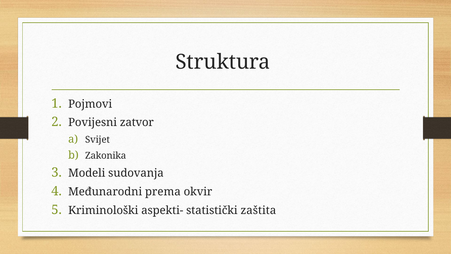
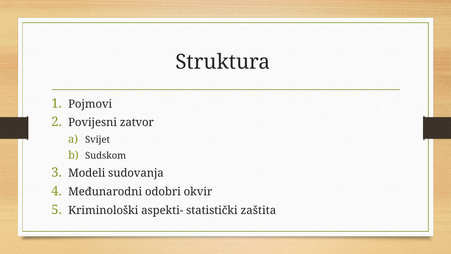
Zakonika: Zakonika -> Sudskom
prema: prema -> odobri
